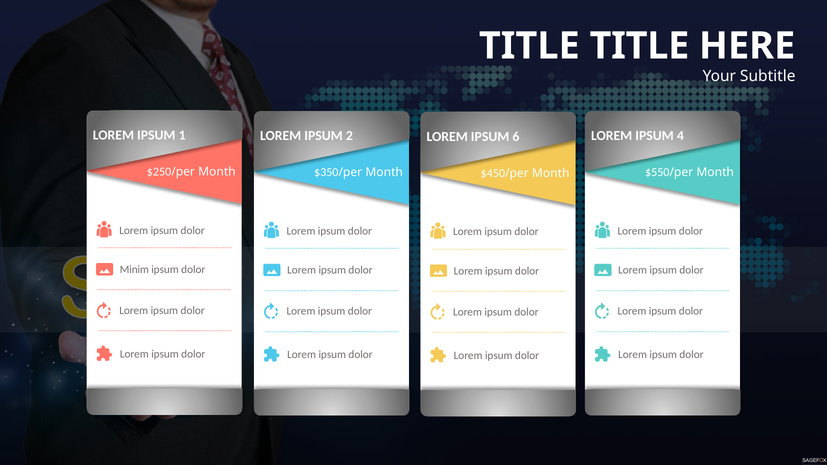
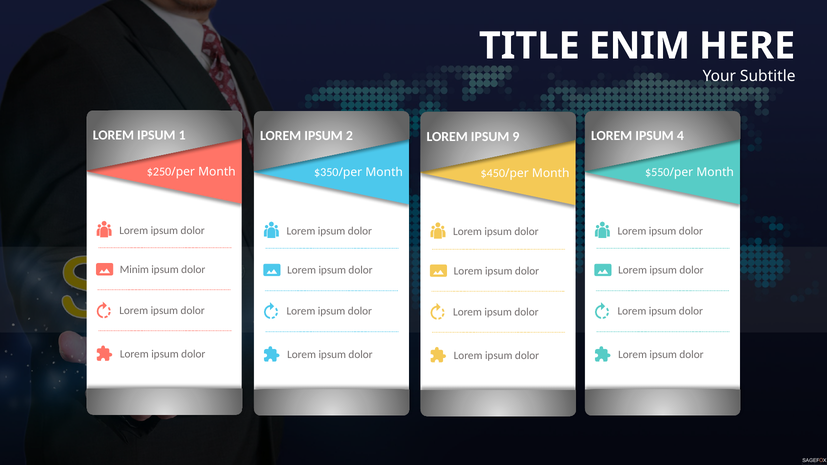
TITLE TITLE: TITLE -> ENIM
6: 6 -> 9
